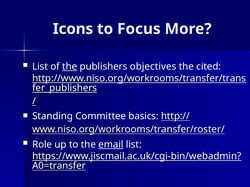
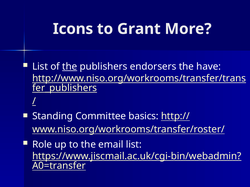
Focus: Focus -> Grant
objectives: objectives -> endorsers
cited: cited -> have
email underline: present -> none
